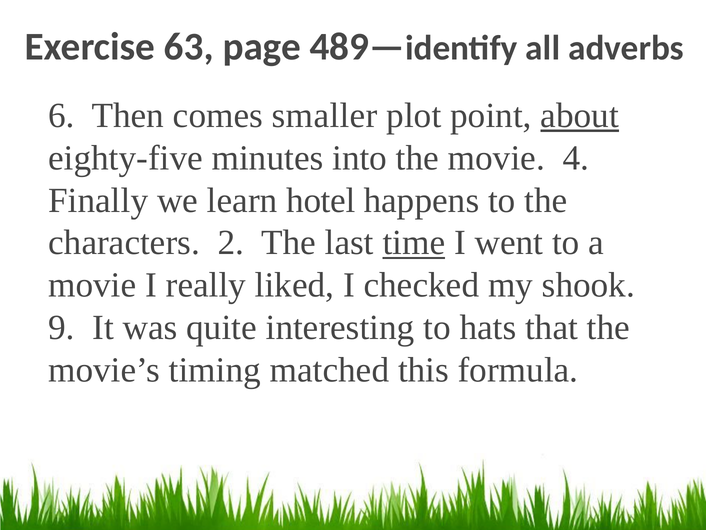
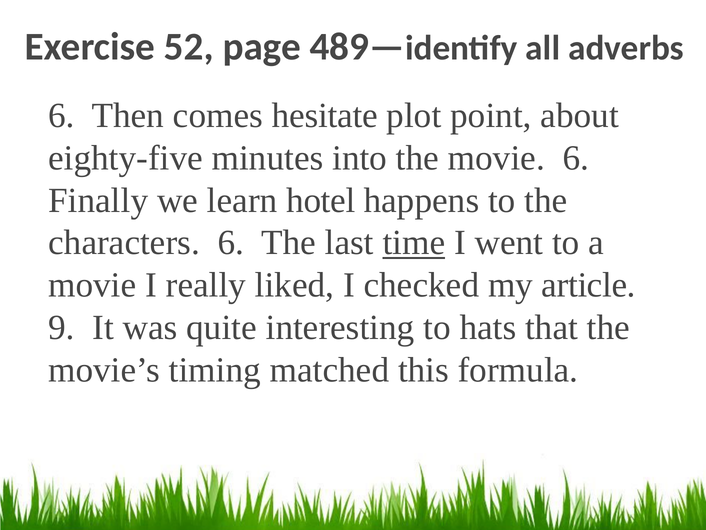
63: 63 -> 52
smaller: smaller -> hesitate
about underline: present -> none
movie 4: 4 -> 6
characters 2: 2 -> 6
shook: shook -> article
